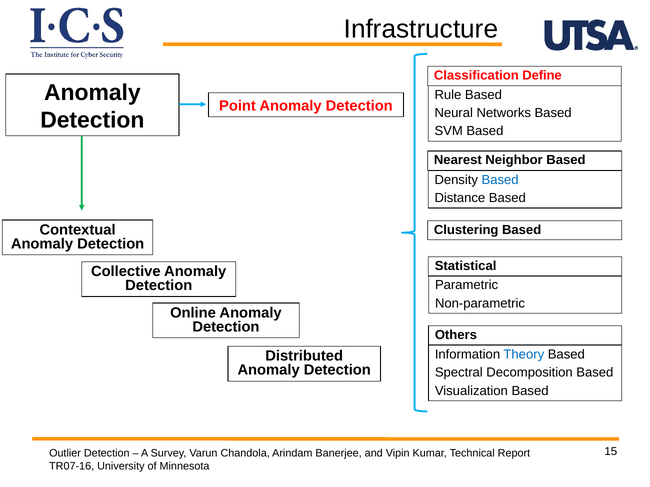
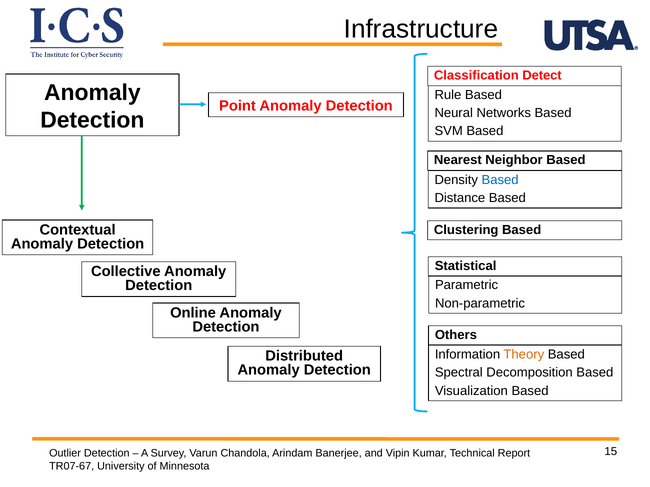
Define: Define -> Detect
Theory colour: blue -> orange
TR07-16: TR07-16 -> TR07-67
